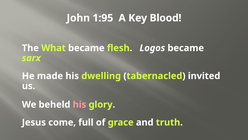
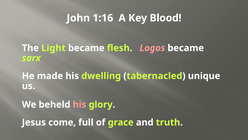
1:95: 1:95 -> 1:16
What: What -> Light
Logos colour: white -> pink
invited: invited -> unique
